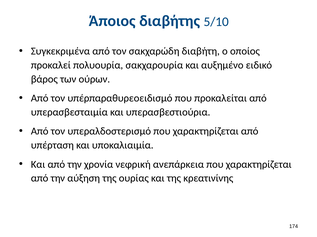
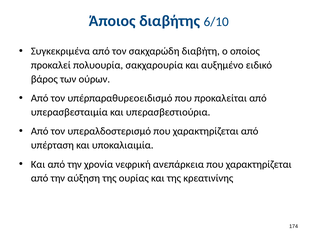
5/10: 5/10 -> 6/10
